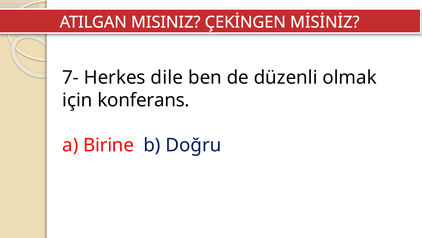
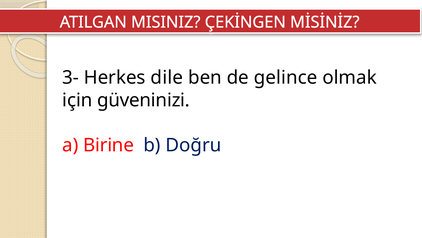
7-: 7- -> 3-
düzenli: düzenli -> gelince
konferans: konferans -> güveninizi
